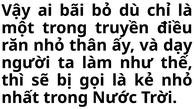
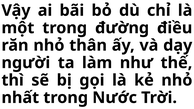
truyền: truyền -> đường
